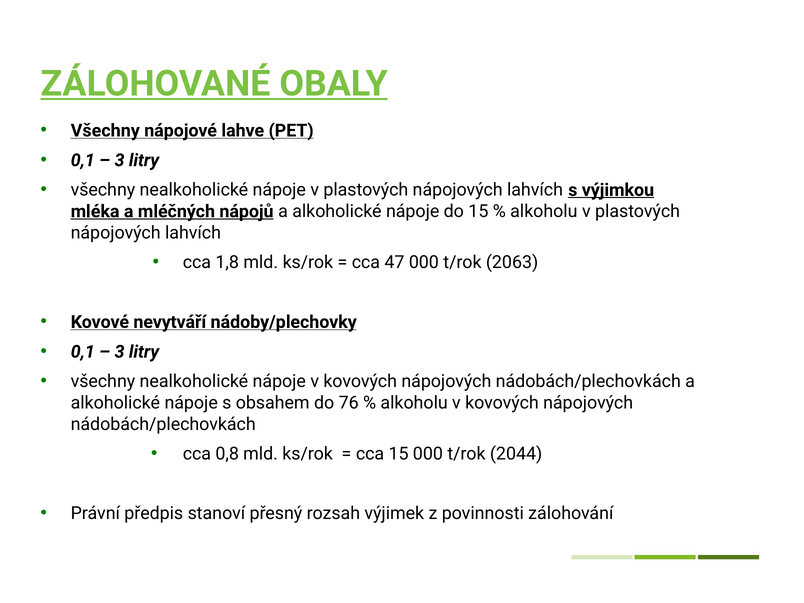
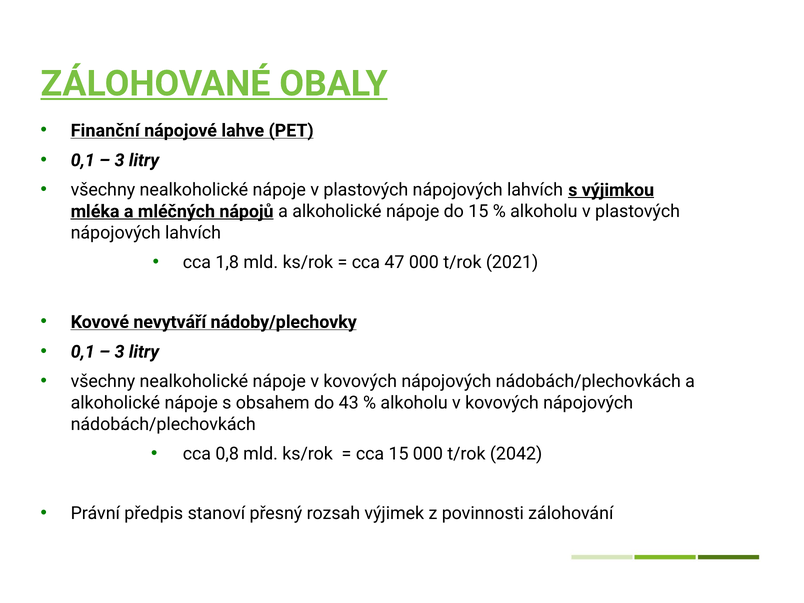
Všechny at (105, 131): Všechny -> Finanční
2063: 2063 -> 2021
76: 76 -> 43
2044: 2044 -> 2042
